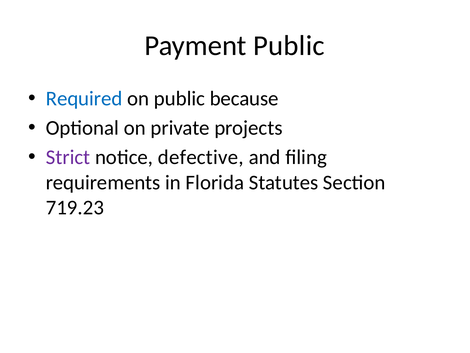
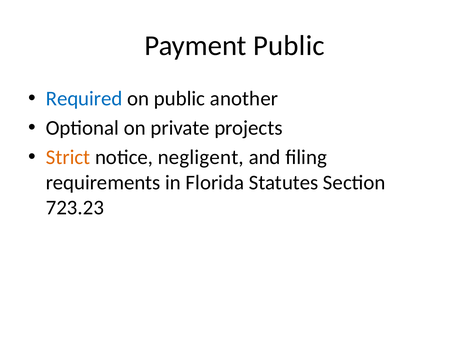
because: because -> another
Strict colour: purple -> orange
defective: defective -> negligent
719.23: 719.23 -> 723.23
